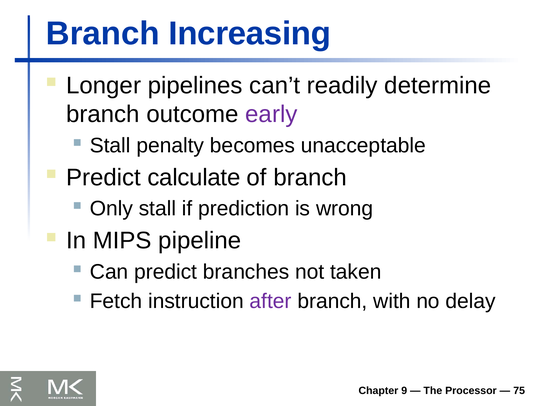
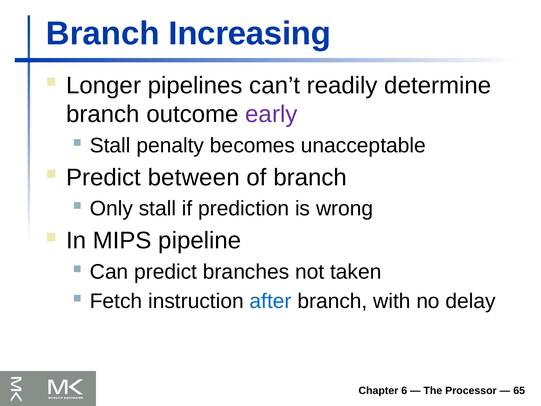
calculate: calculate -> between
after colour: purple -> blue
9: 9 -> 6
75: 75 -> 65
